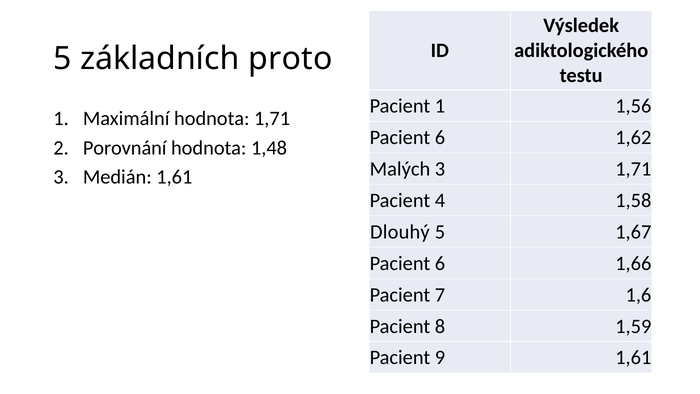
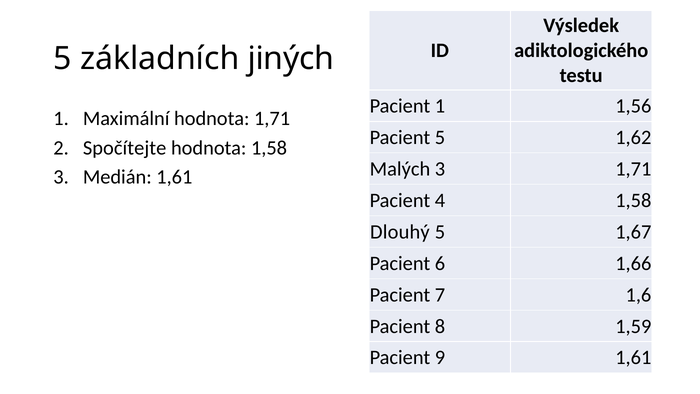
proto: proto -> jiných
6 at (440, 138): 6 -> 5
Porovnání: Porovnání -> Spočítejte
hodnota 1,48: 1,48 -> 1,58
